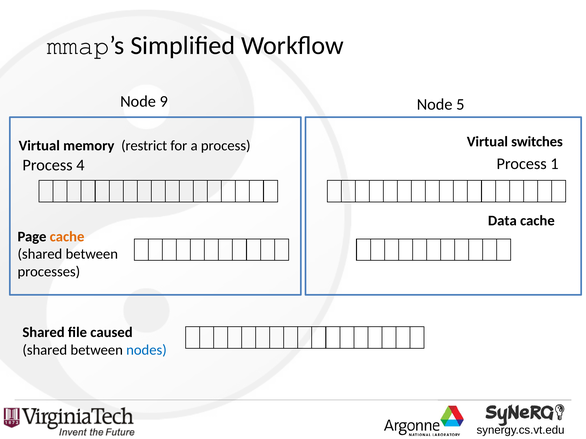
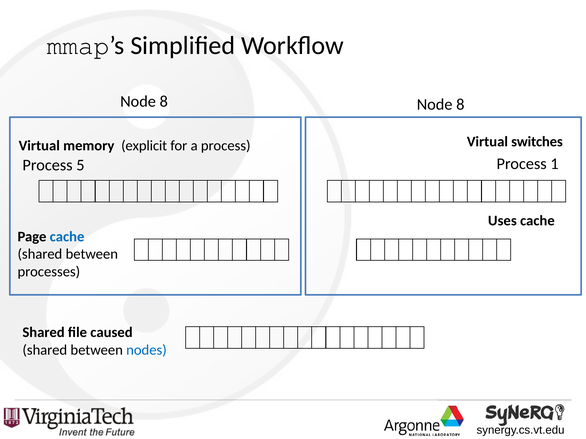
9 at (164, 102): 9 -> 8
5 at (460, 105): 5 -> 8
restrict: restrict -> explicit
4: 4 -> 5
Data: Data -> Uses
cache at (67, 237) colour: orange -> blue
